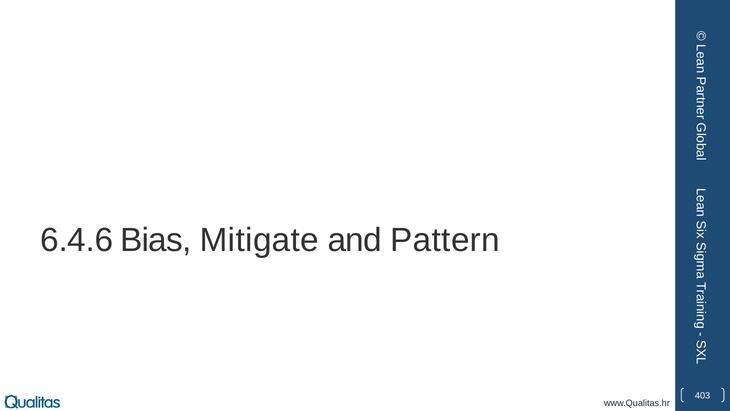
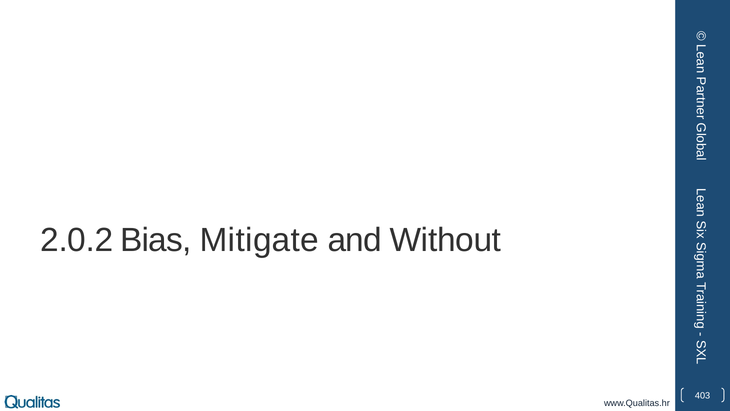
6.4.6: 6.4.6 -> 2.0.2
Pattern: Pattern -> Without
